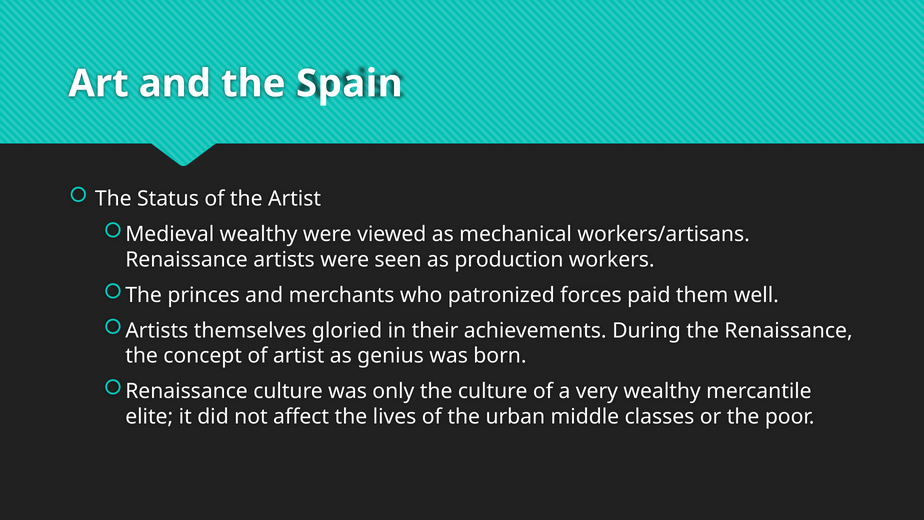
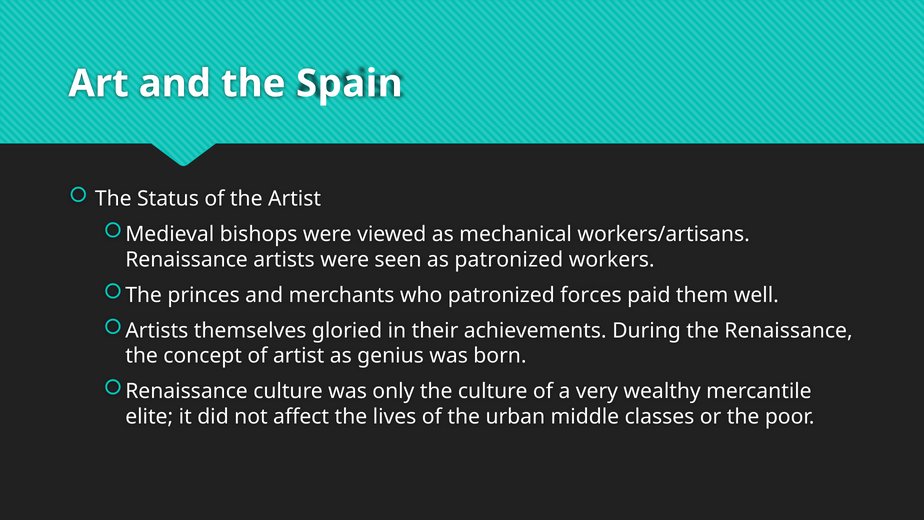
Medieval wealthy: wealthy -> bishops
as production: production -> patronized
